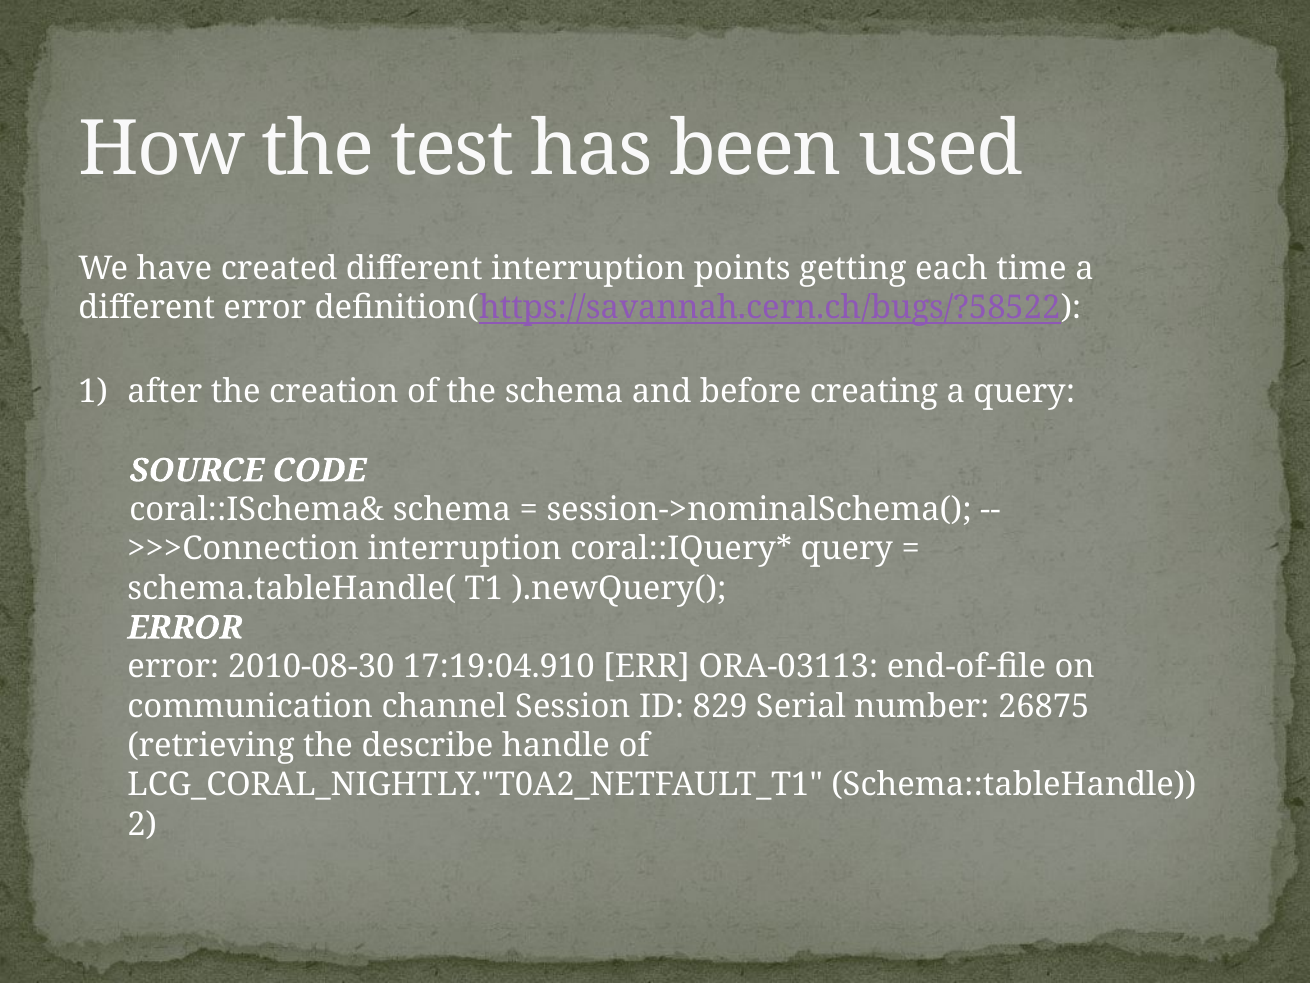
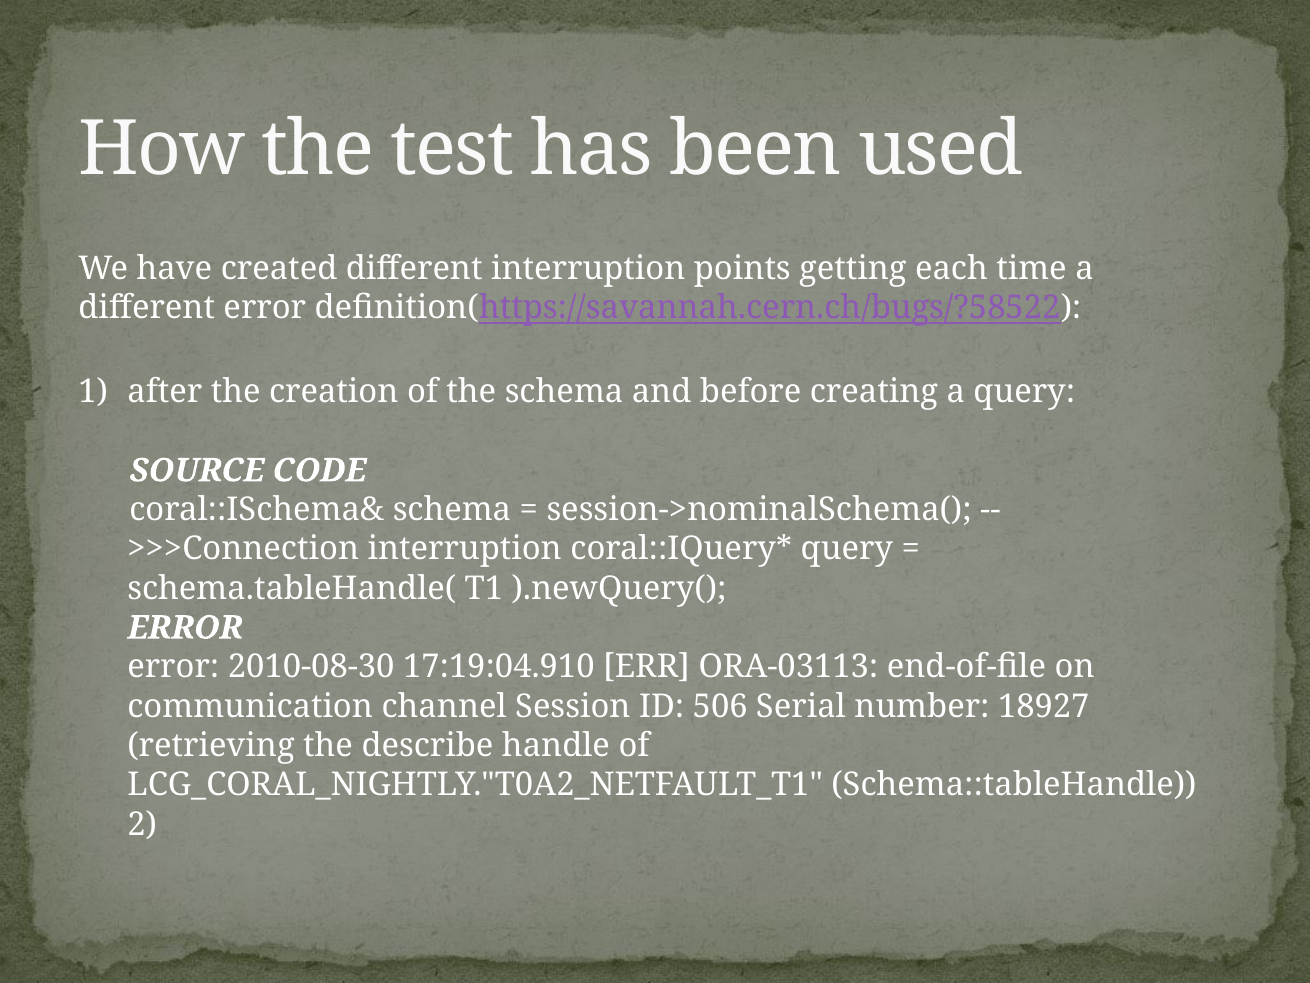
829: 829 -> 506
26875: 26875 -> 18927
